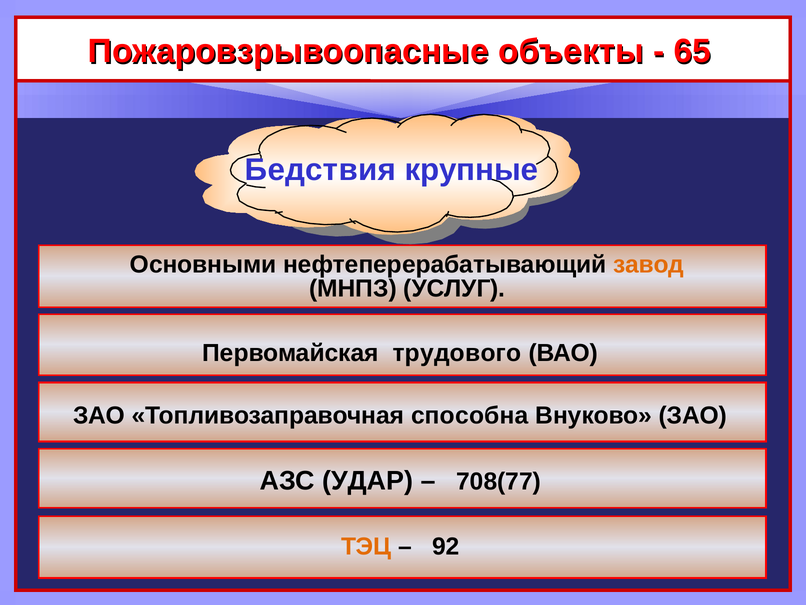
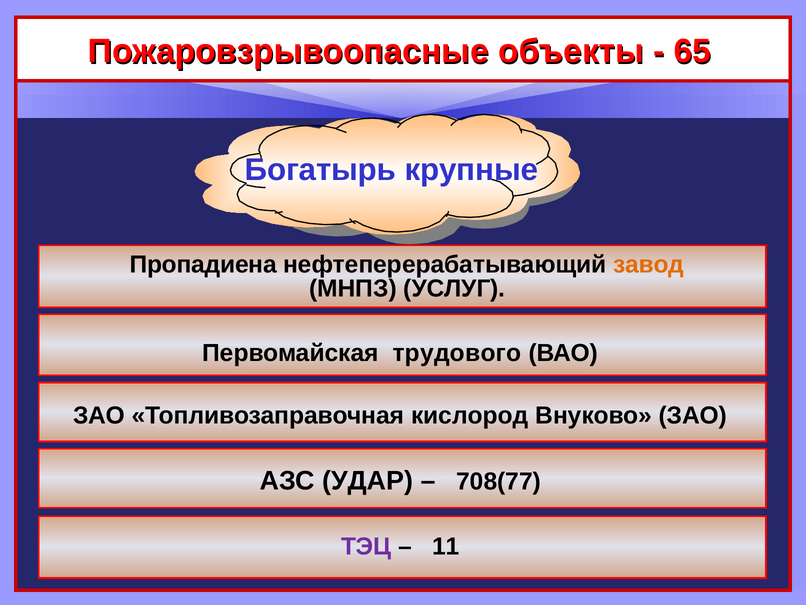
Бедствия: Бедствия -> Богатырь
Основными: Основными -> Пропадиена
способна: способна -> кислород
ТЭЦ colour: orange -> purple
92: 92 -> 11
